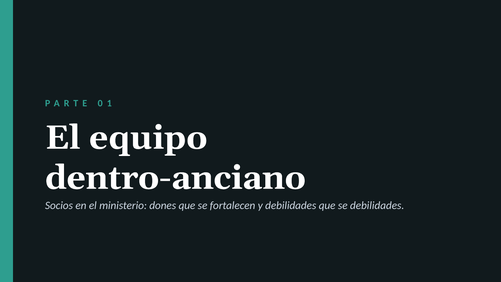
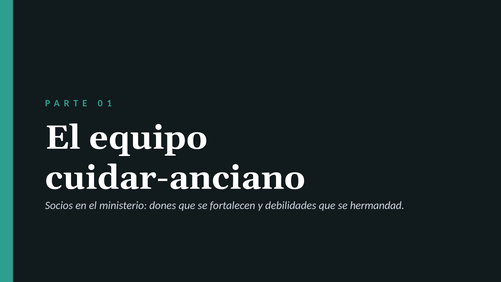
dentro-anciano: dentro-anciano -> cuidar-anciano
se debilidades: debilidades -> hermandad
